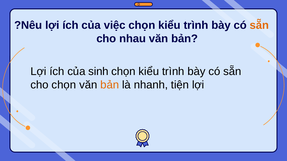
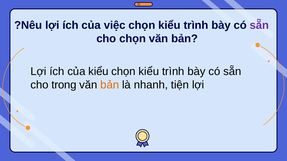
sẵn at (259, 25) colour: orange -> purple
cho nhau: nhau -> chọn
của sinh: sinh -> kiểu
cho chọn: chọn -> trong
